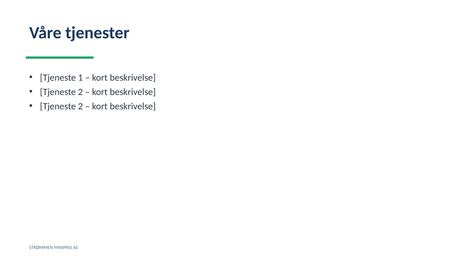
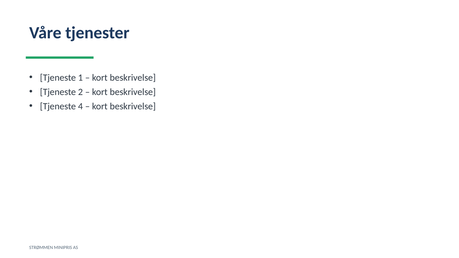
2 at (80, 106): 2 -> 4
